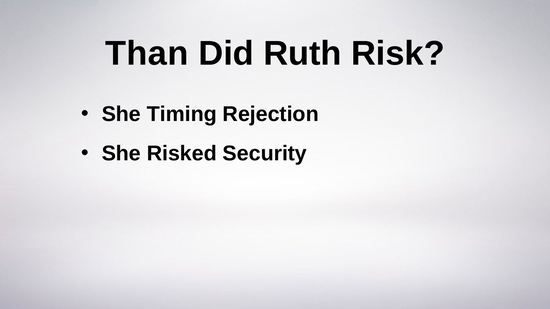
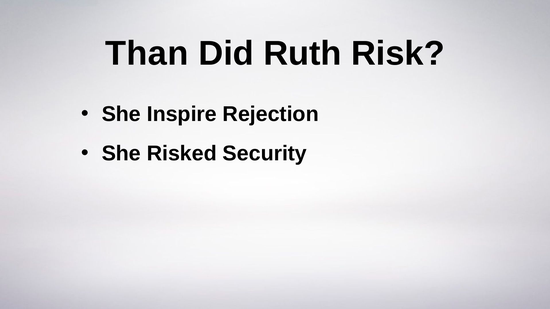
Timing: Timing -> Inspire
